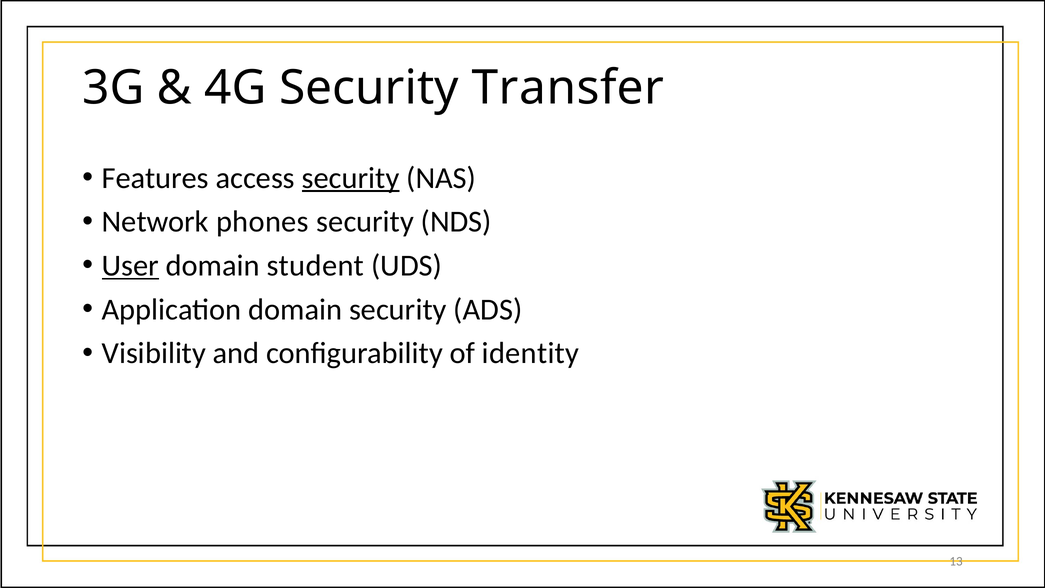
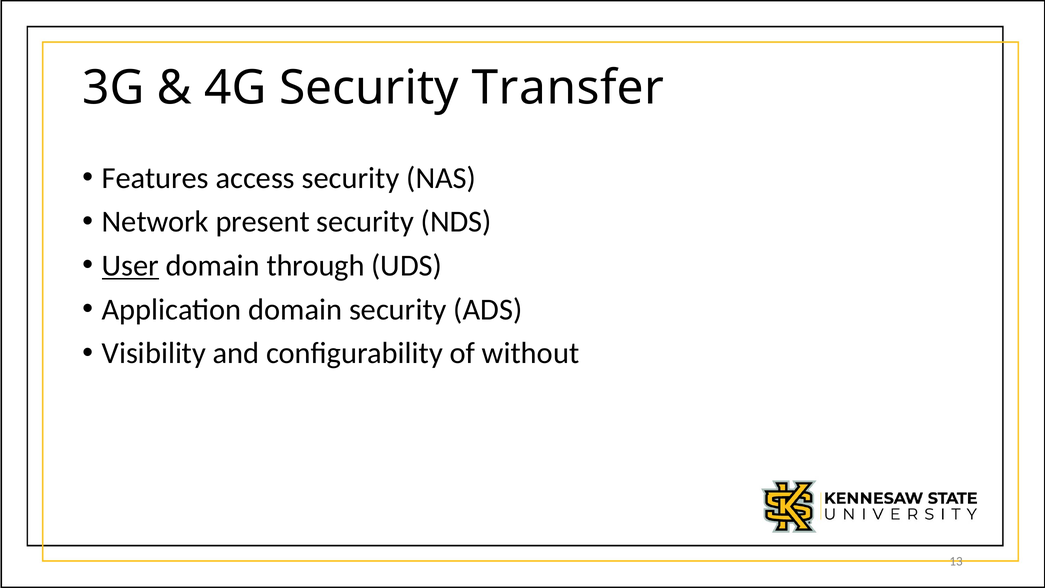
security at (351, 178) underline: present -> none
phones: phones -> present
student: student -> through
identity: identity -> without
